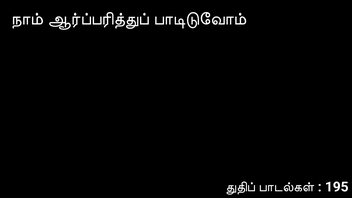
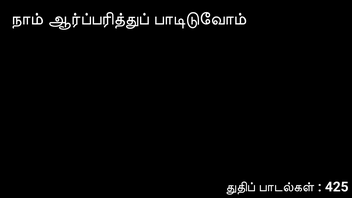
195: 195 -> 425
